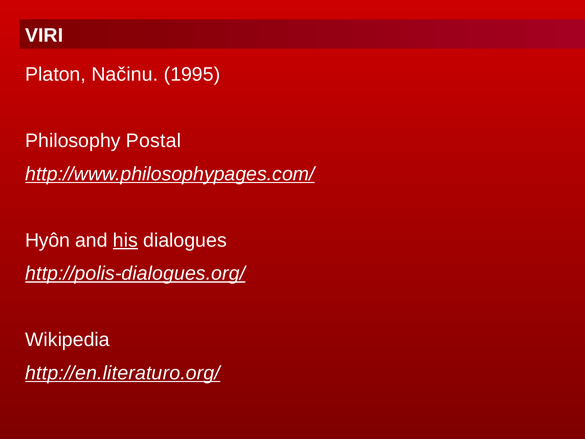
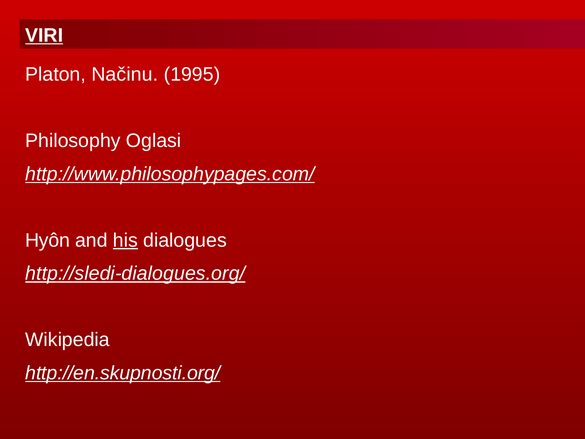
VIRI underline: none -> present
Postal: Postal -> Oglasi
http://polis-dialogues.org/: http://polis-dialogues.org/ -> http://sledi-dialogues.org/
http://en.literaturo.org/: http://en.literaturo.org/ -> http://en.skupnosti.org/
